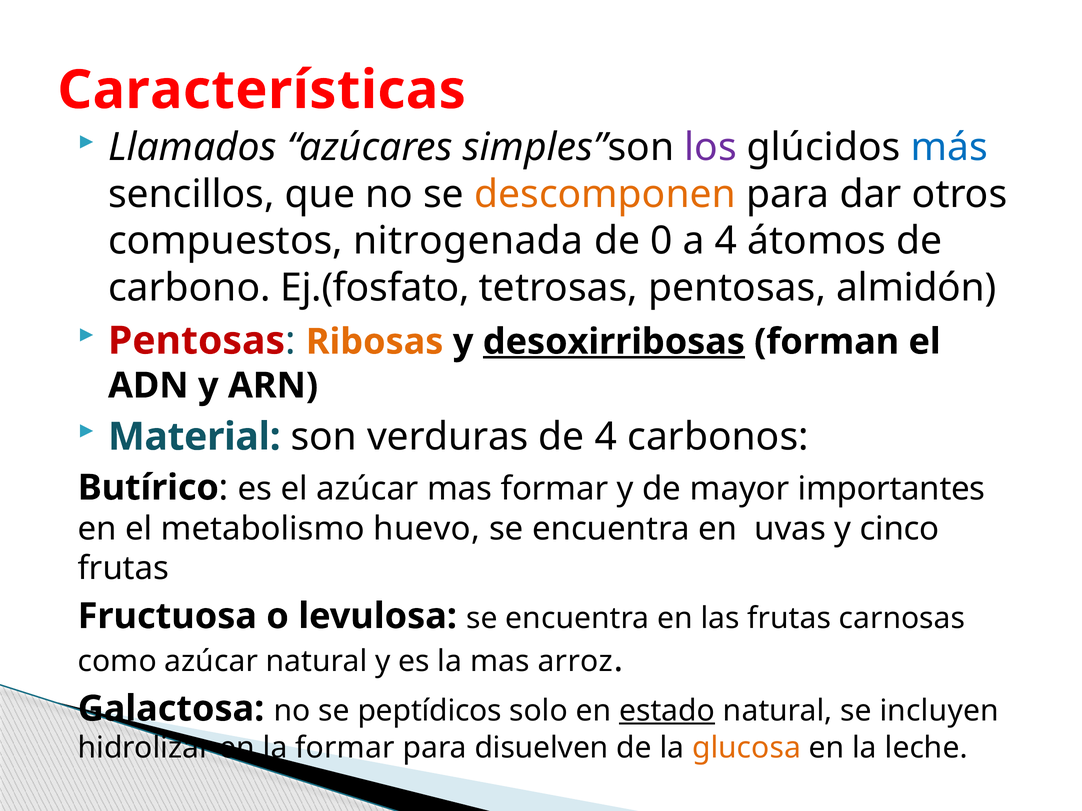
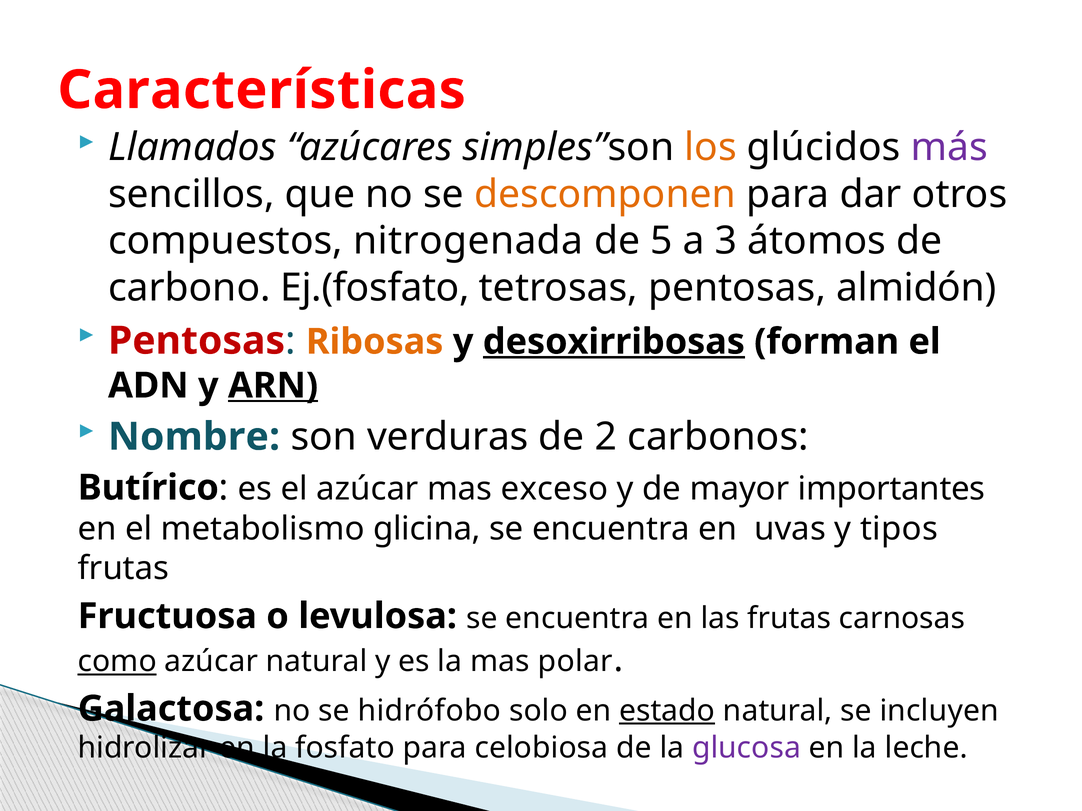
los colour: purple -> orange
más colour: blue -> purple
0: 0 -> 5
a 4: 4 -> 3
ARN underline: none -> present
Material: Material -> Nombre
de 4: 4 -> 2
mas formar: formar -> exceso
huevo: huevo -> glicina
cinco: cinco -> tipos
como underline: none -> present
arroz: arroz -> polar
peptídicos: peptídicos -> hidrófobo
la formar: formar -> fosfato
disuelven: disuelven -> celobiosa
glucosa colour: orange -> purple
